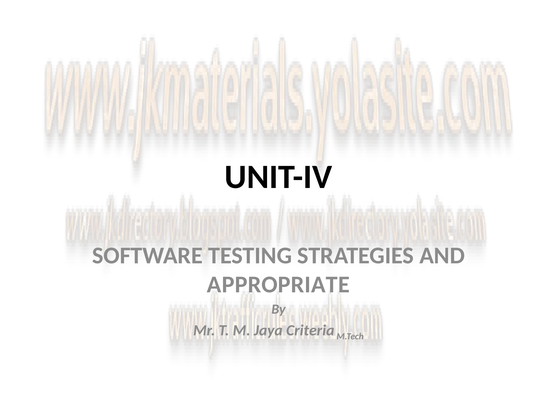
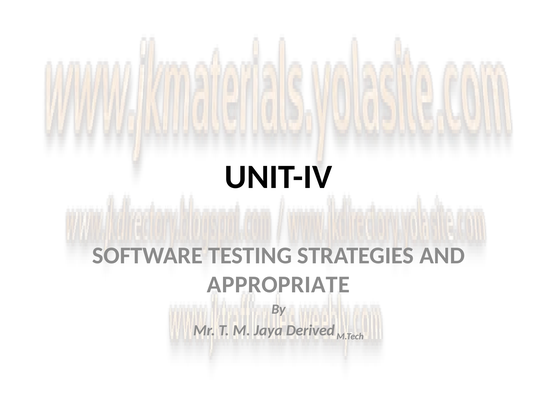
Criteria: Criteria -> Derived
